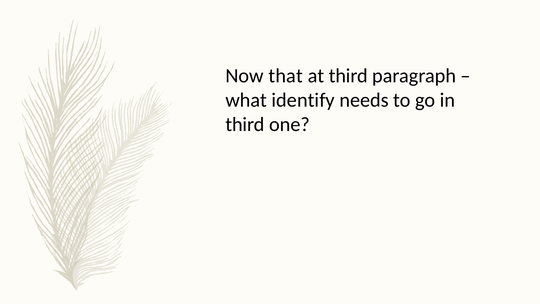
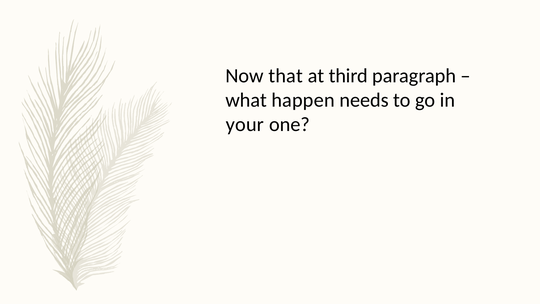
identify: identify -> happen
third at (245, 124): third -> your
